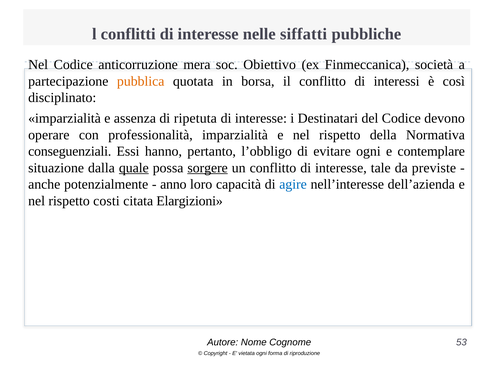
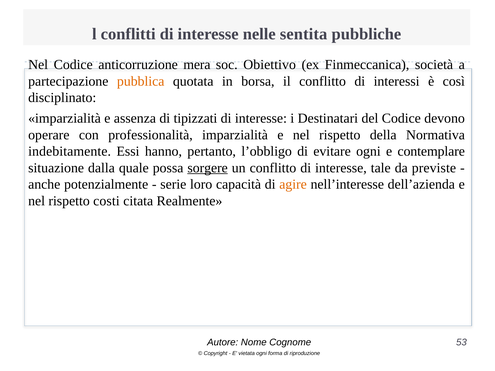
siffatti: siffatti -> sentita
ripetuta: ripetuta -> tipizzati
conseguenziali: conseguenziali -> indebitamente
quale underline: present -> none
anno: anno -> serie
agire colour: blue -> orange
Elargizioni: Elargizioni -> Realmente
